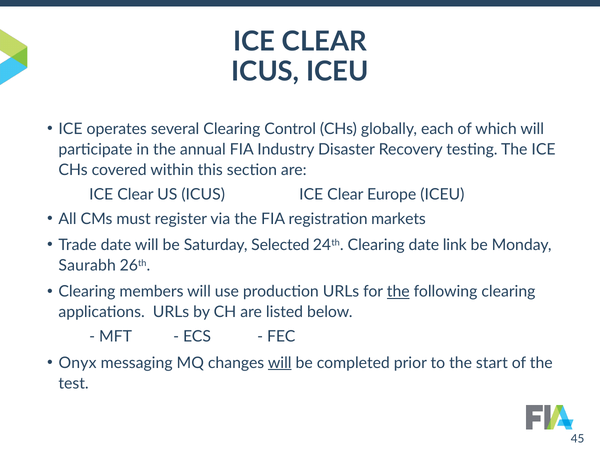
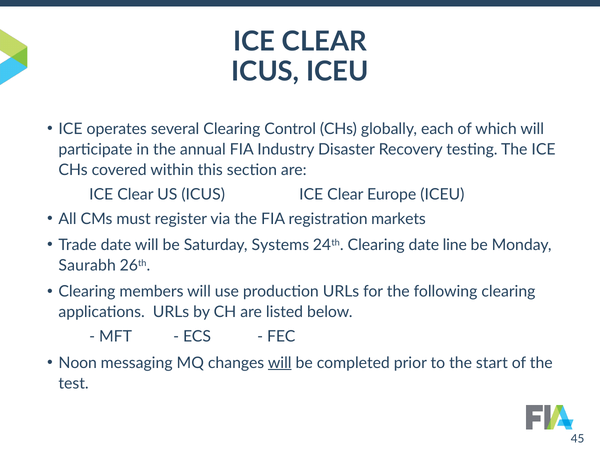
Selected: Selected -> Systems
link: link -> line
the at (398, 292) underline: present -> none
Onyx: Onyx -> Noon
